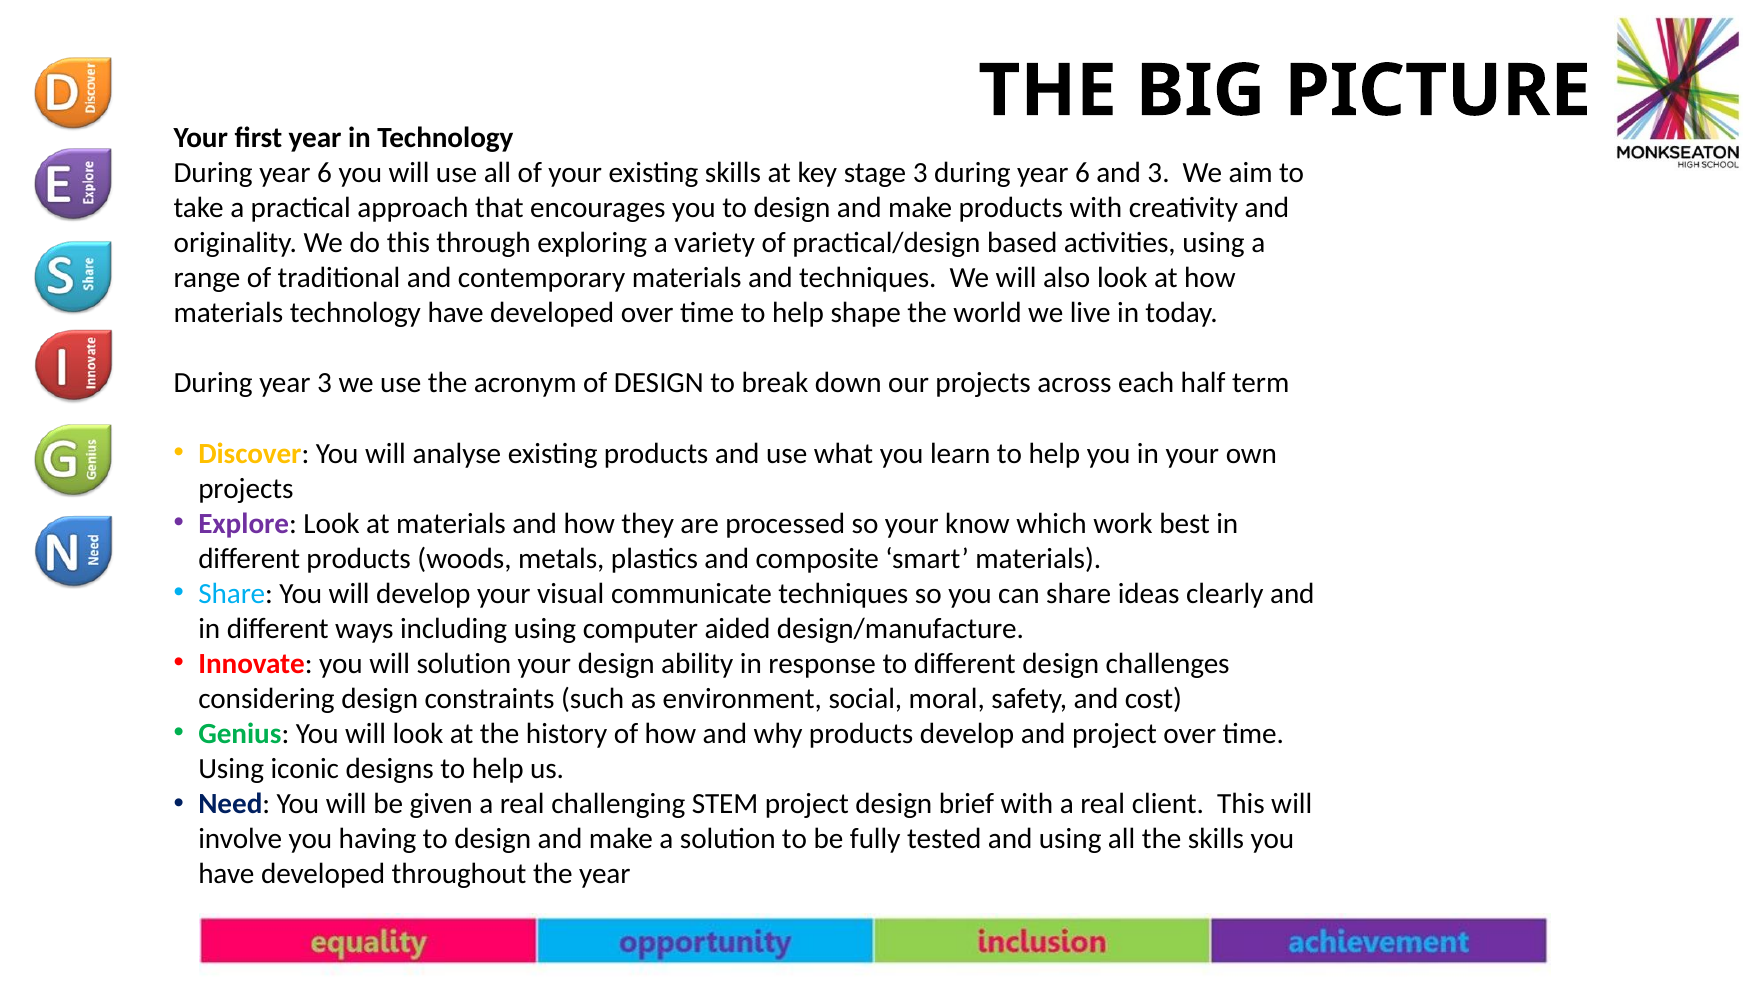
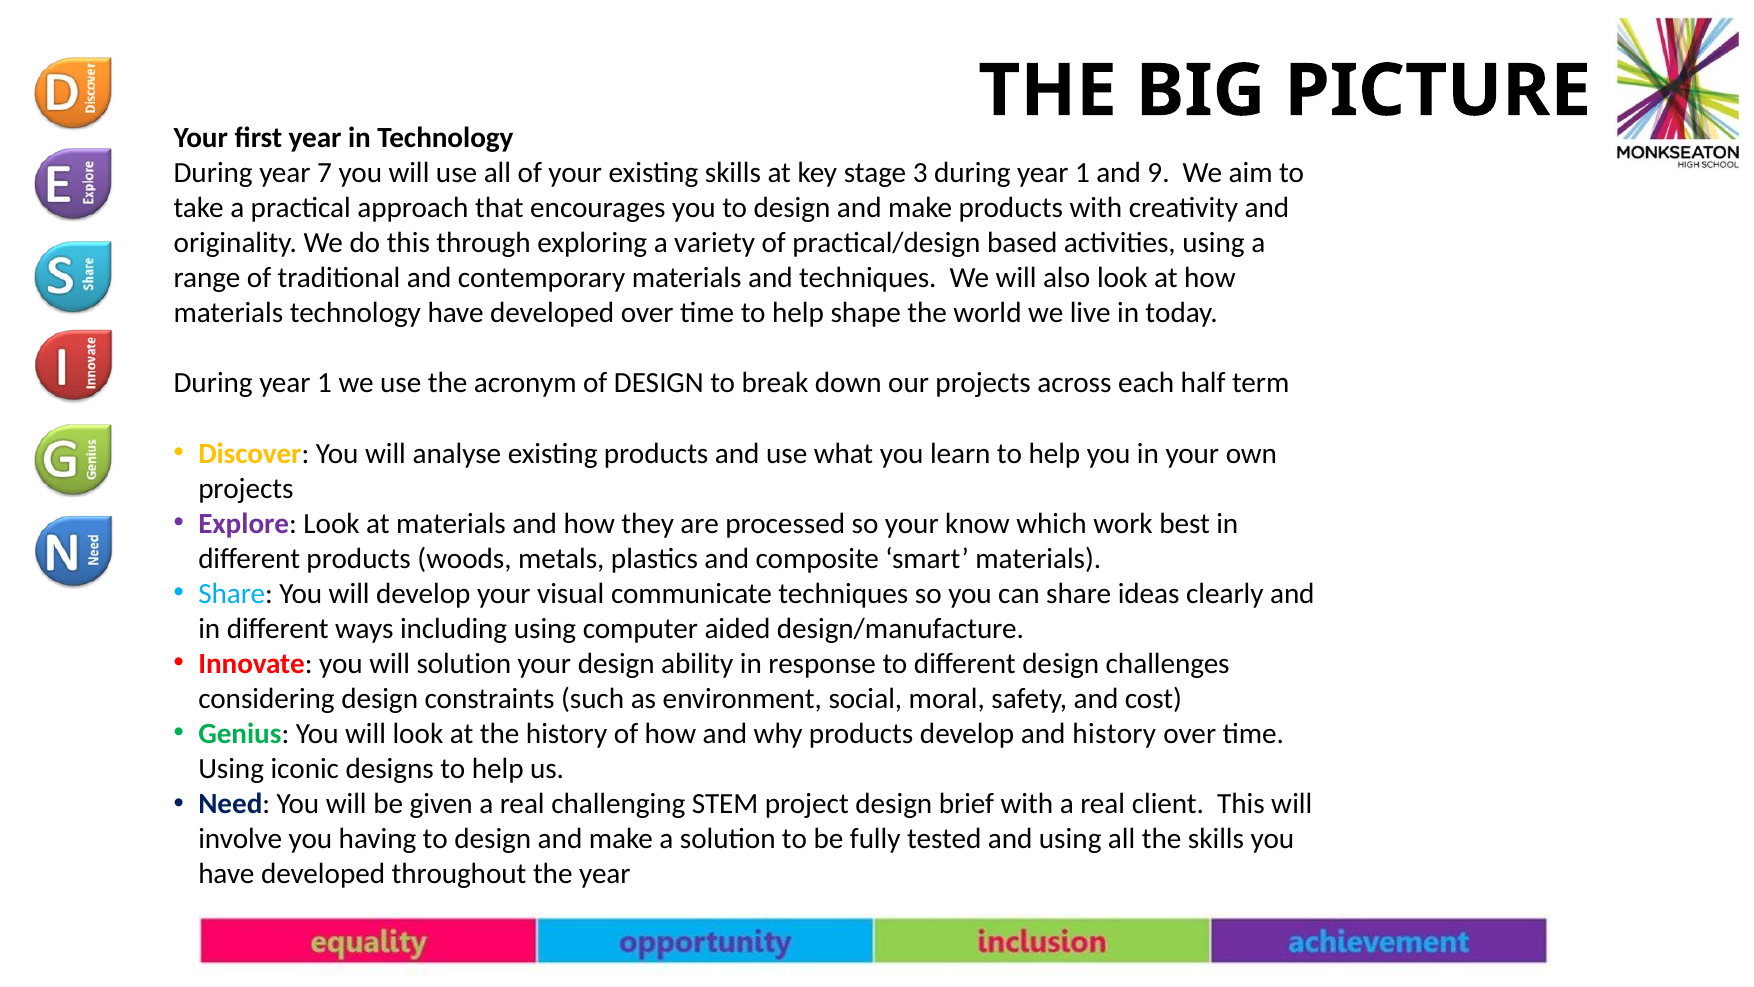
6 at (325, 173): 6 -> 7
3 during year 6: 6 -> 1
and 3: 3 -> 9
3 at (325, 383): 3 -> 1
and project: project -> history
